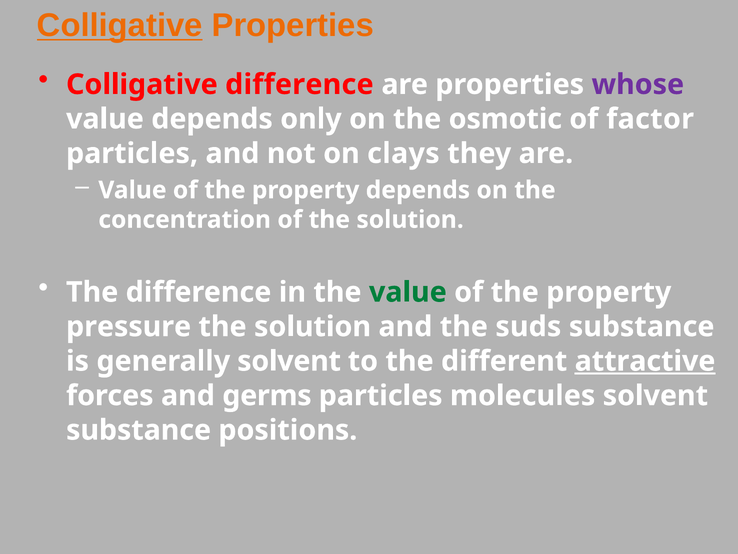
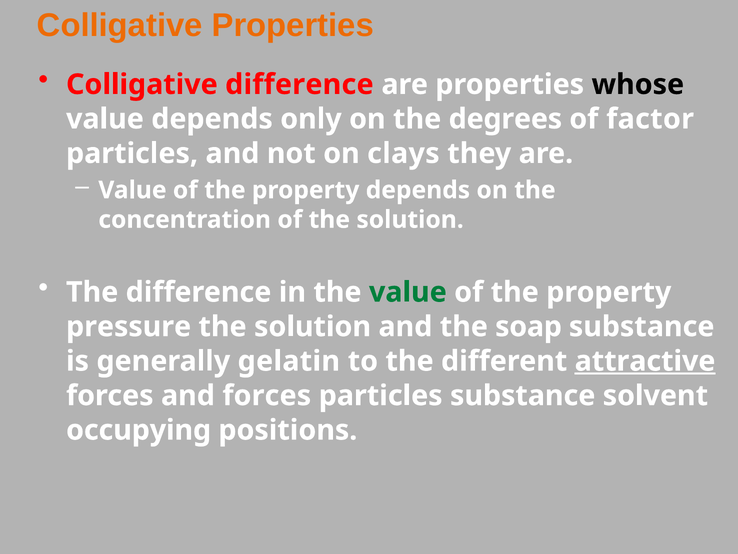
Colligative at (120, 26) underline: present -> none
whose colour: purple -> black
osmotic: osmotic -> degrees
suds: suds -> soap
generally solvent: solvent -> gelatin
and germs: germs -> forces
particles molecules: molecules -> substance
substance at (139, 430): substance -> occupying
